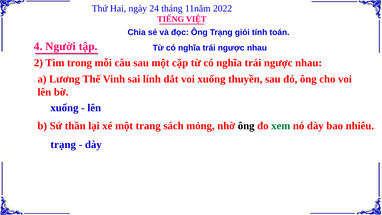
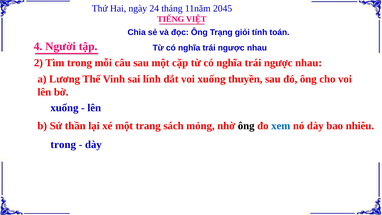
2022: 2022 -> 2045
xem colour: green -> blue
trạng at (63, 144): trạng -> trong
